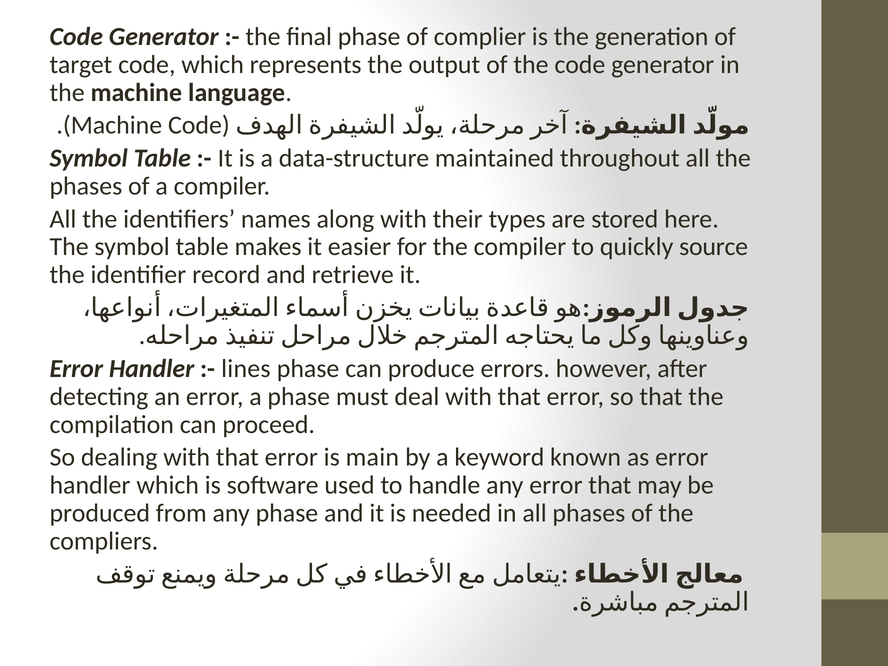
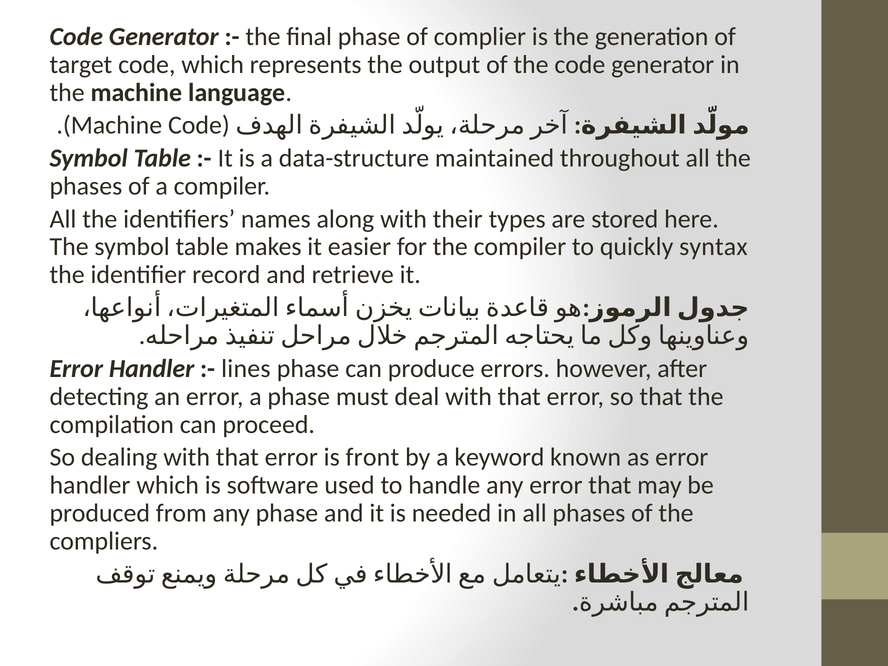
source: source -> syntax
main: main -> front
